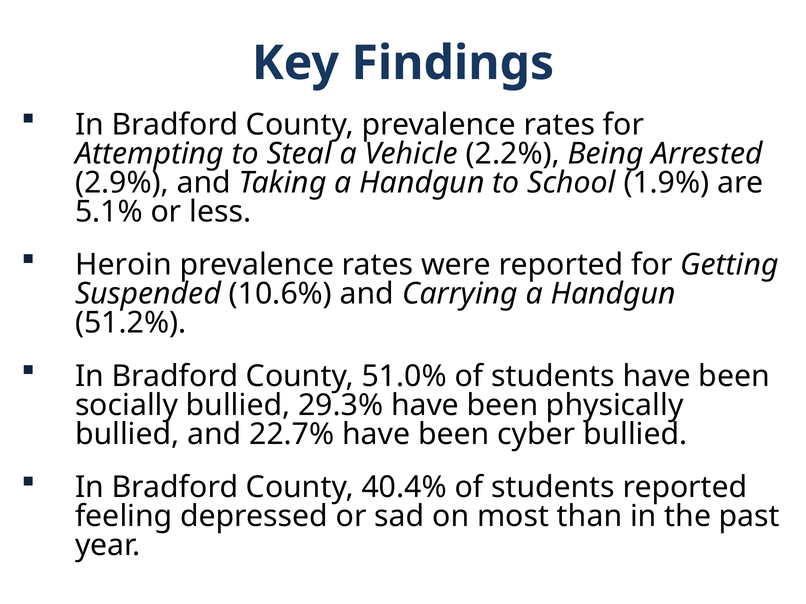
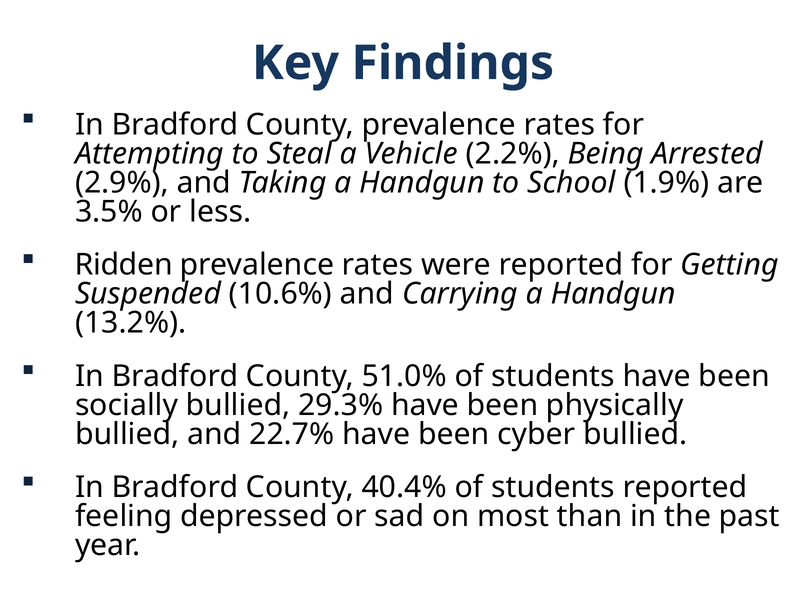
5.1%: 5.1% -> 3.5%
Heroin: Heroin -> Ridden
51.2%: 51.2% -> 13.2%
